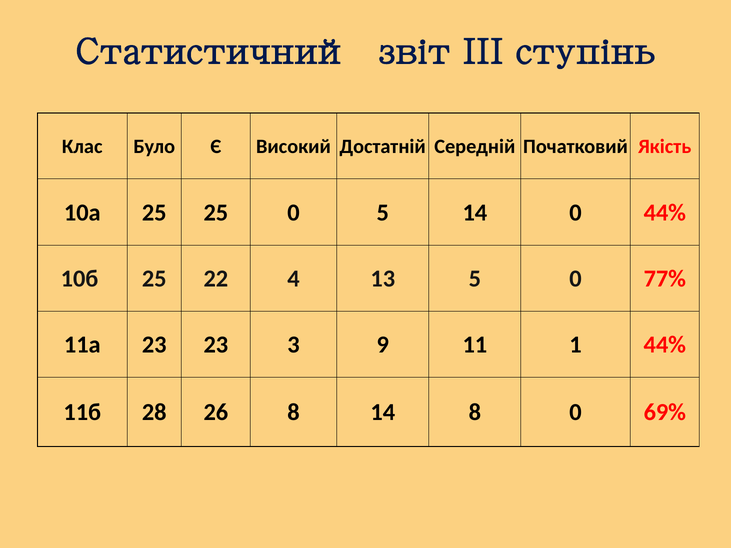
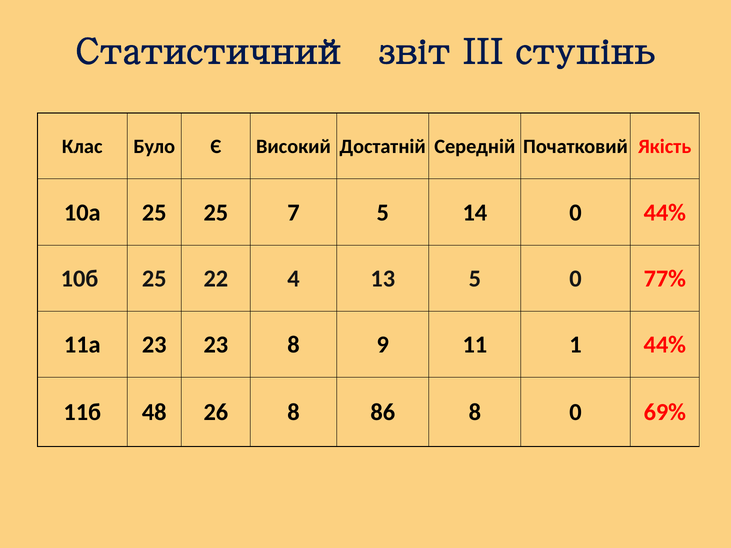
25 0: 0 -> 7
23 3: 3 -> 8
28: 28 -> 48
8 14: 14 -> 86
